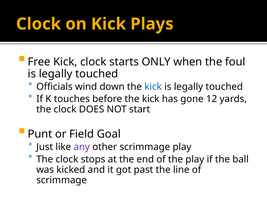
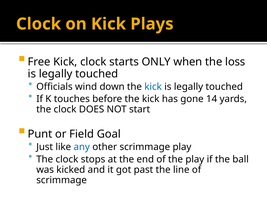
foul: foul -> loss
12: 12 -> 14
any colour: purple -> blue
